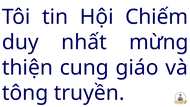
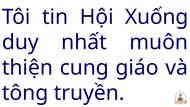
Chiếm: Chiếm -> Xuống
mừng: mừng -> muôn
